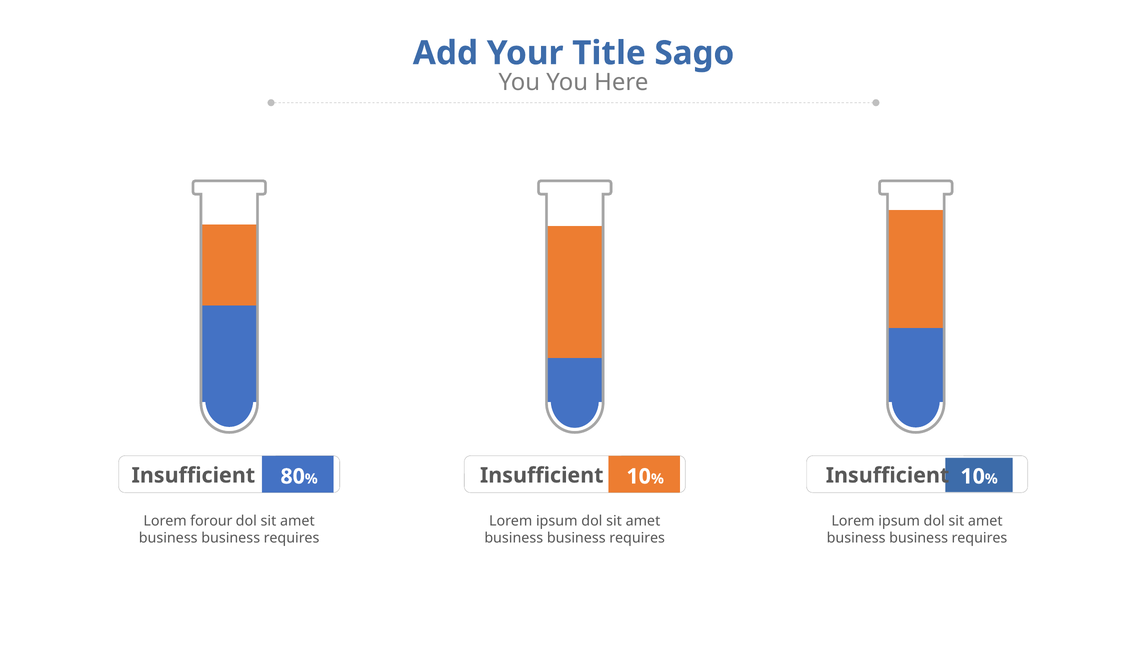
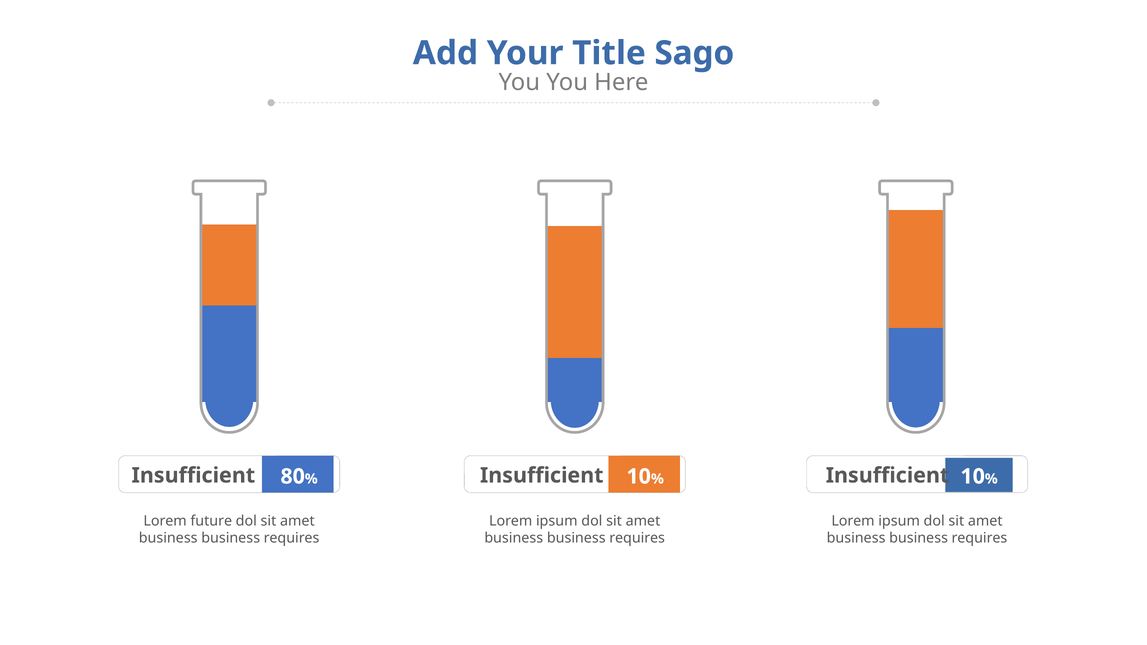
forour: forour -> future
